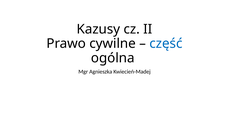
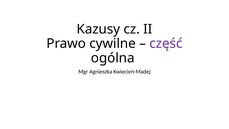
część colour: blue -> purple
